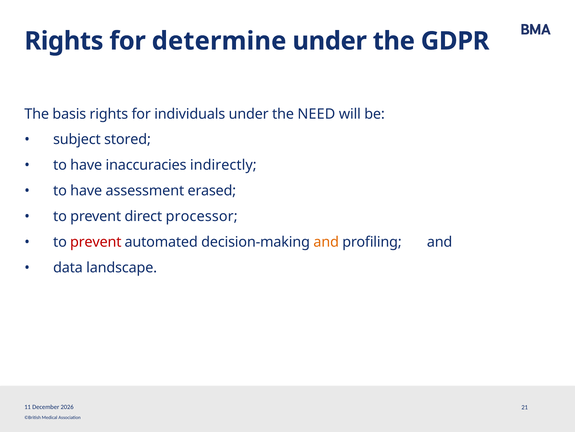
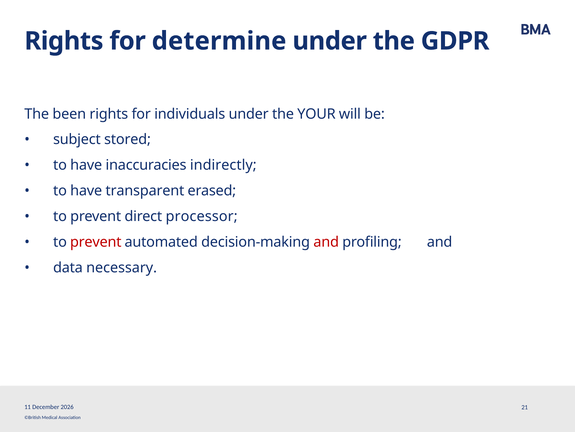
basis: basis -> been
NEED: NEED -> YOUR
assessment: assessment -> transparent
and at (326, 242) colour: orange -> red
landscape: landscape -> necessary
